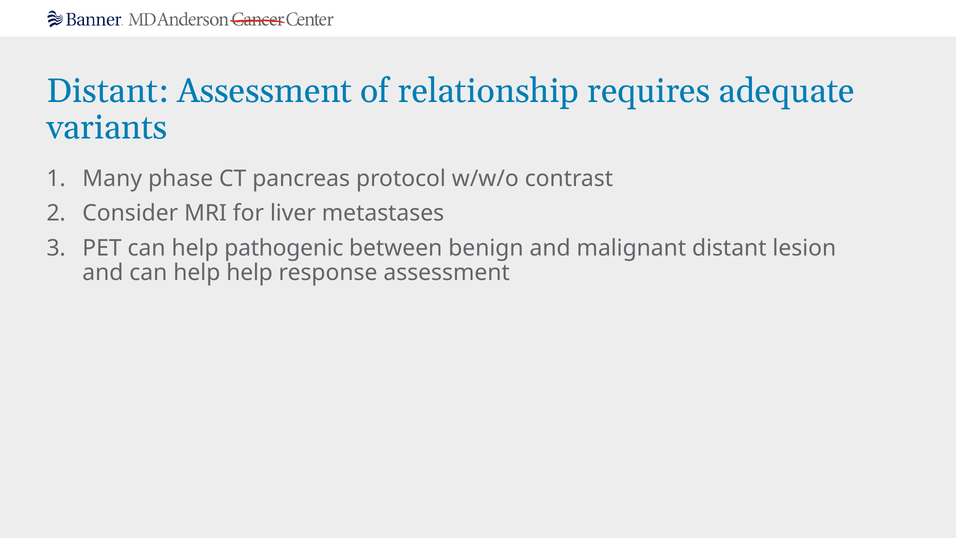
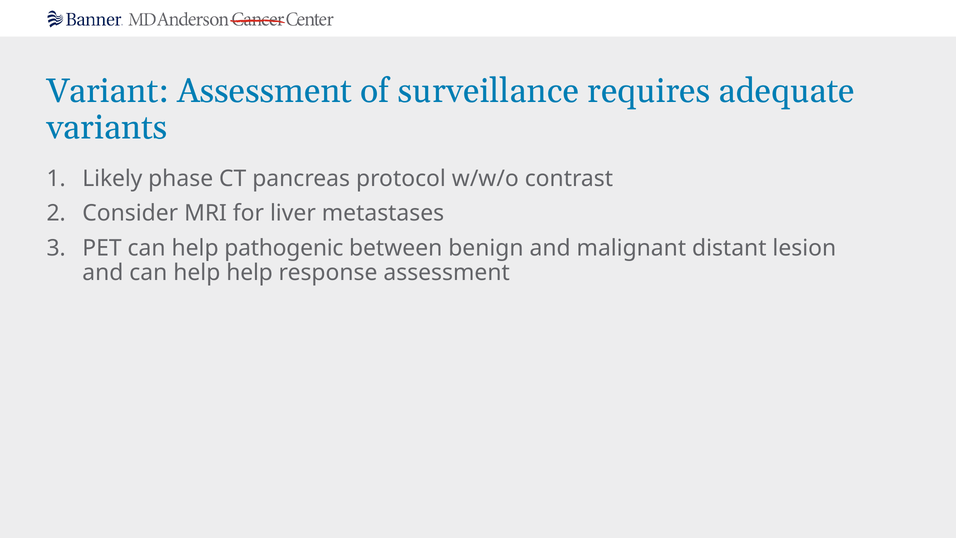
Distant at (108, 91): Distant -> Variant
relationship: relationship -> surveillance
Many: Many -> Likely
